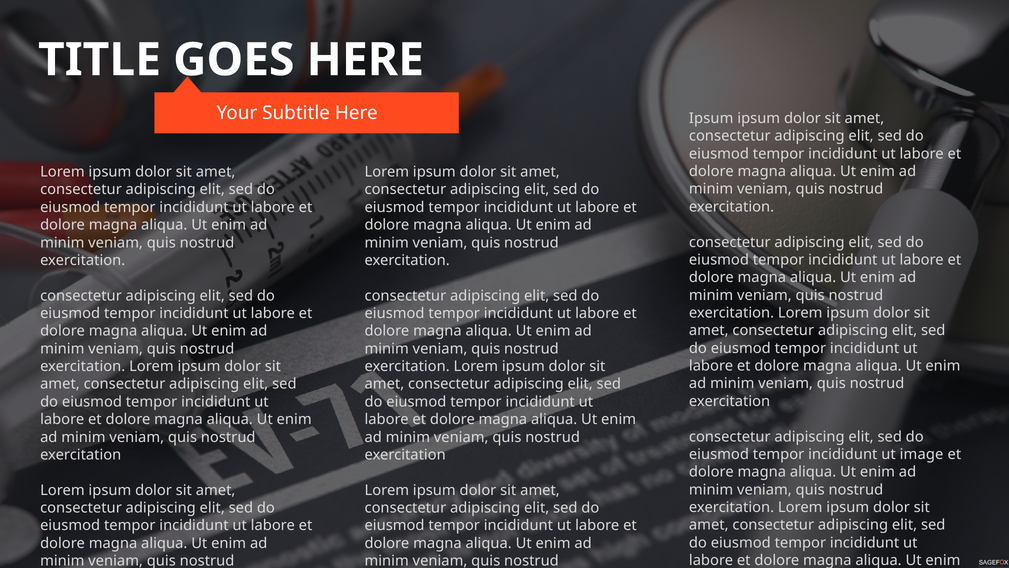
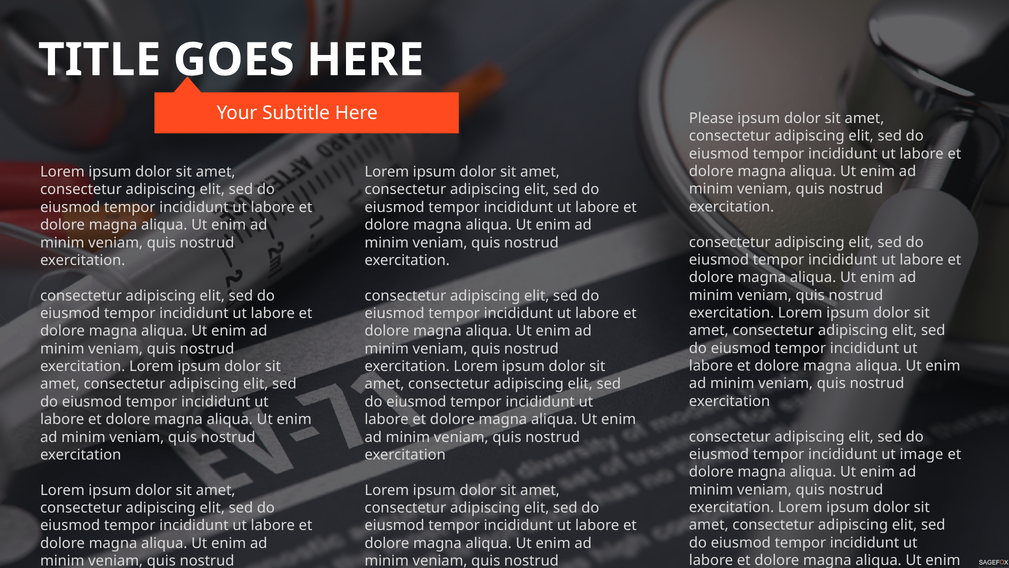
Ipsum at (711, 118): Ipsum -> Please
